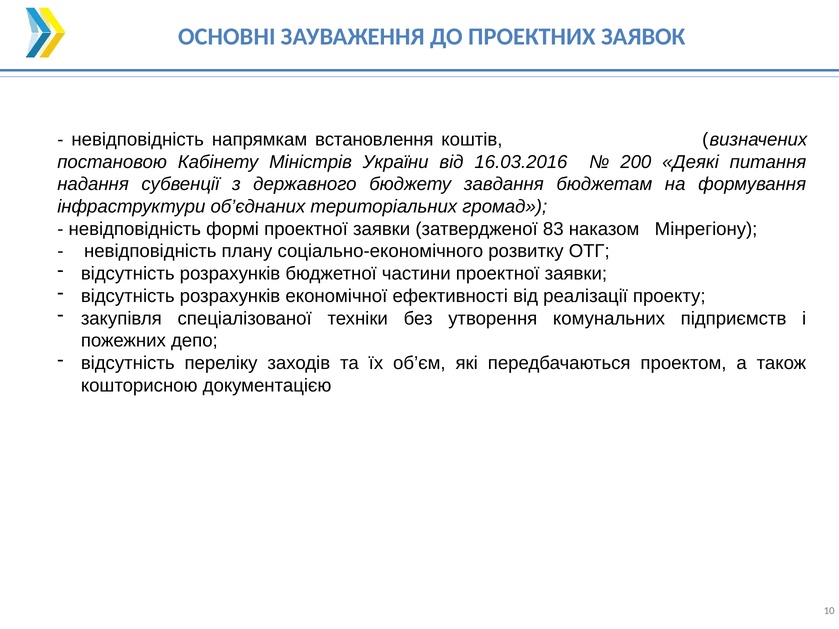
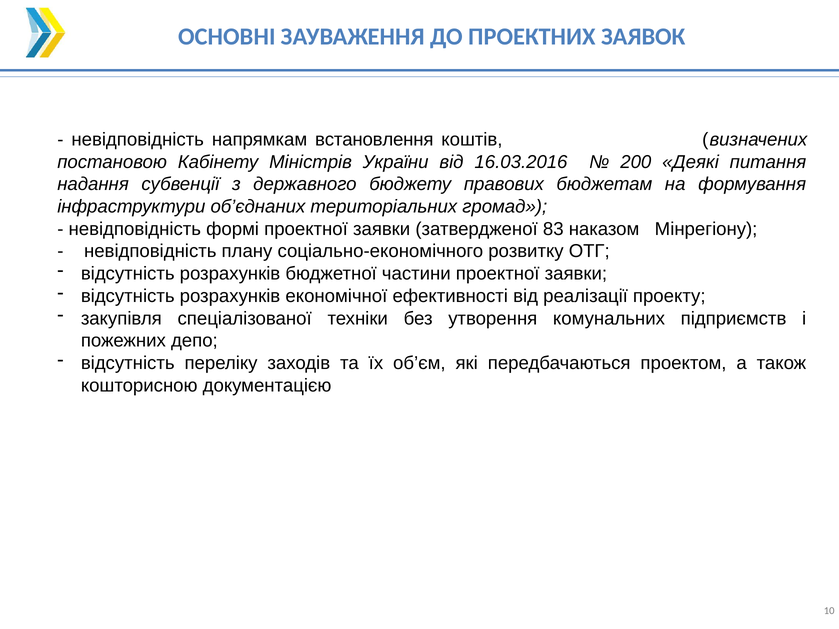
завдання: завдання -> правових
